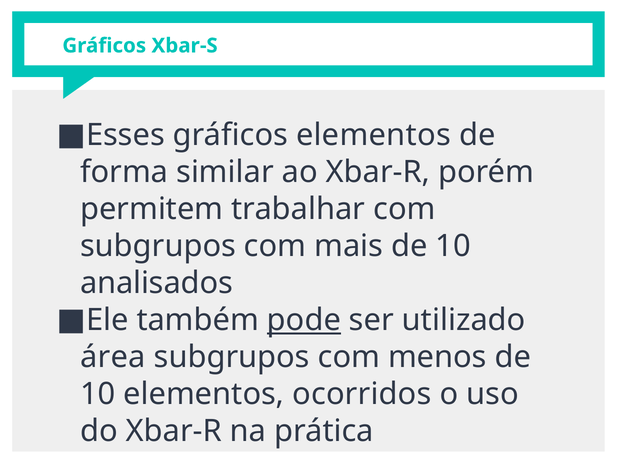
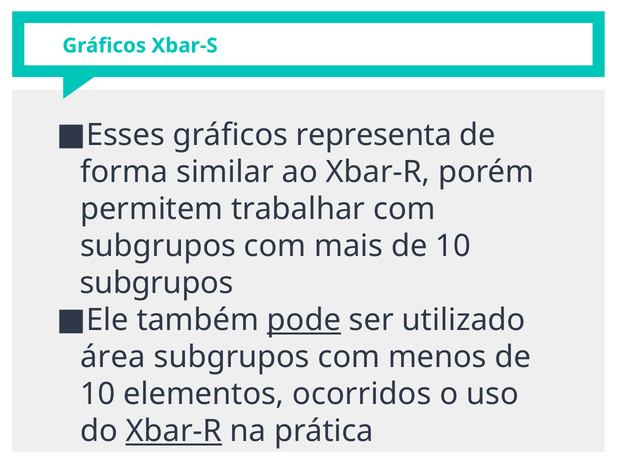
gráficos elementos: elementos -> representa
analisados at (156, 283): analisados -> subgrupos
Xbar-R at (174, 431) underline: none -> present
